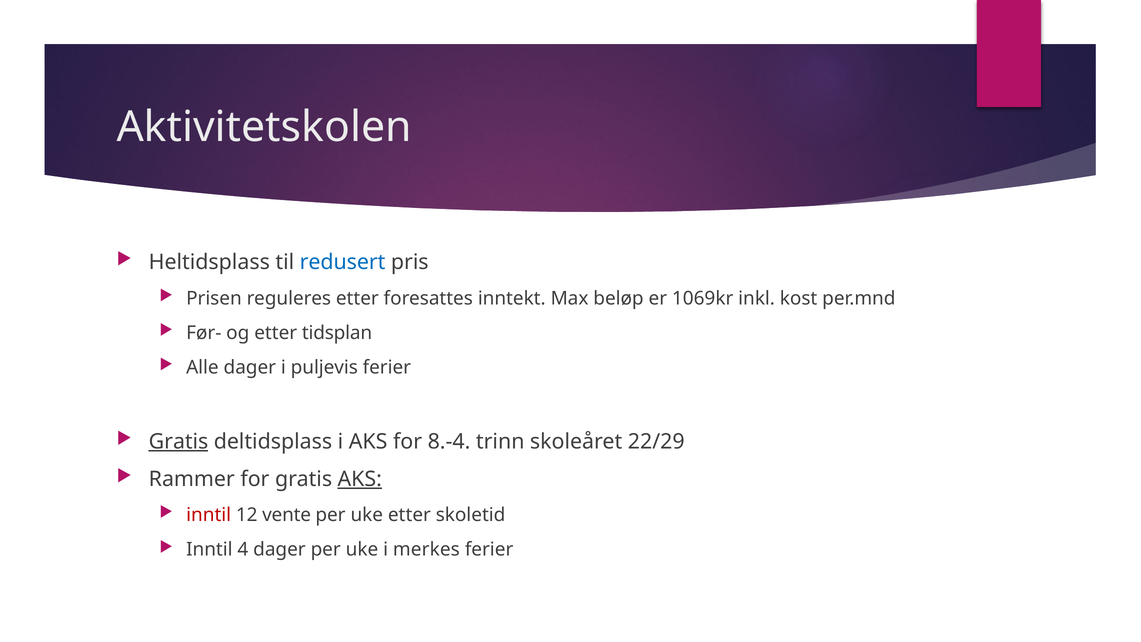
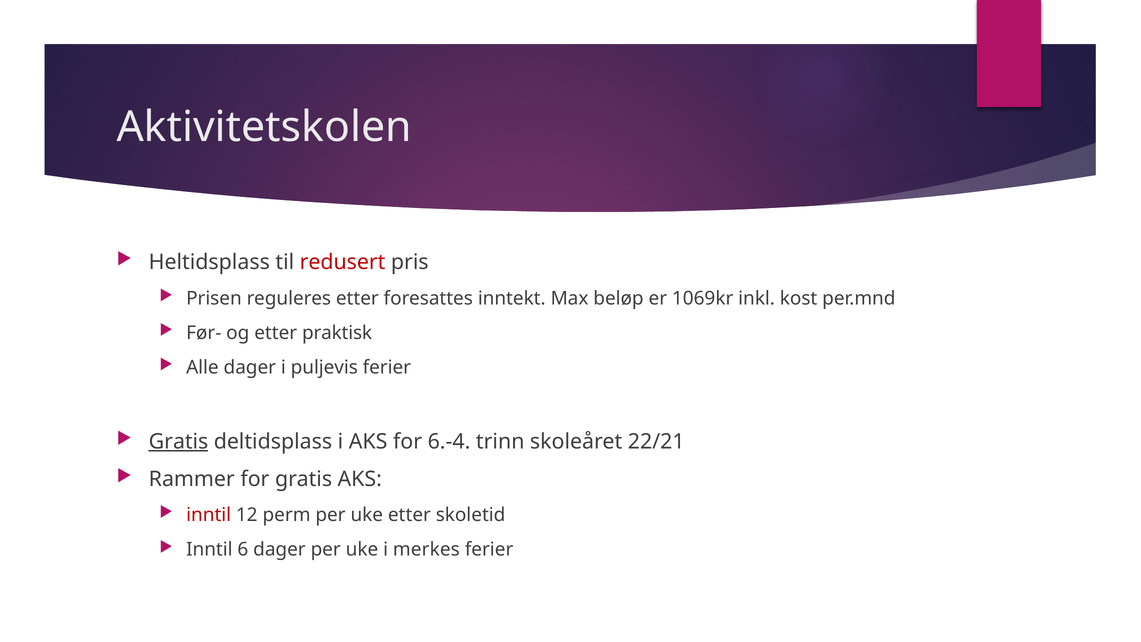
redusert colour: blue -> red
tidsplan: tidsplan -> praktisk
8.-4: 8.-4 -> 6.-4
22/29: 22/29 -> 22/21
AKS at (360, 479) underline: present -> none
vente: vente -> perm
4: 4 -> 6
